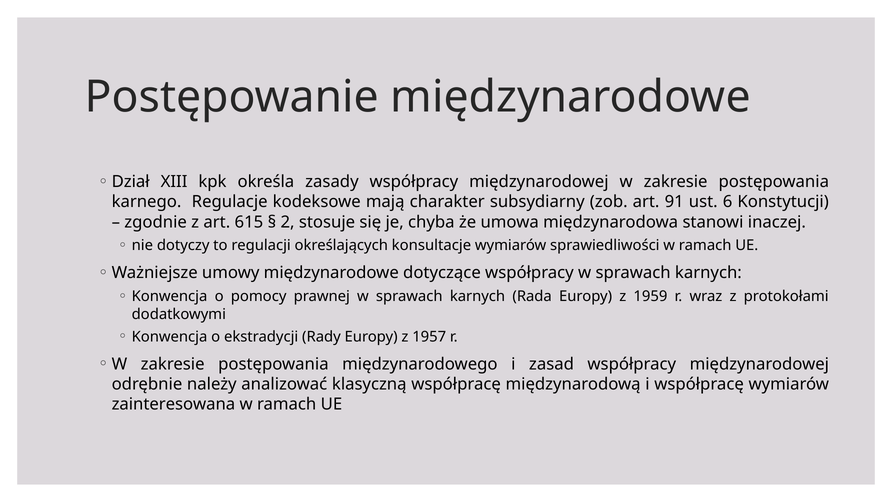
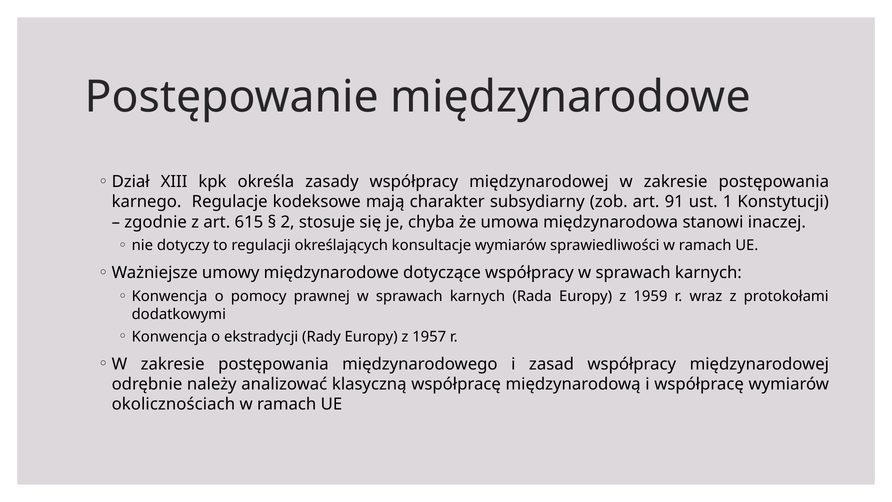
6: 6 -> 1
zainteresowana: zainteresowana -> okolicznościach
